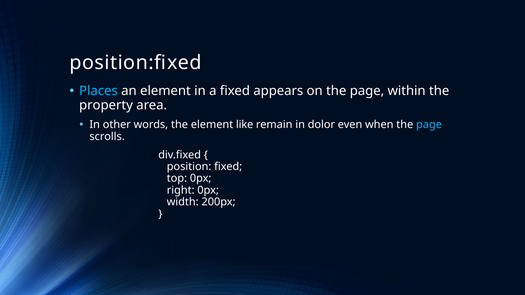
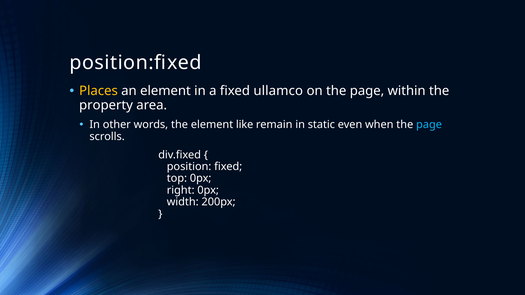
Places colour: light blue -> yellow
appears: appears -> ullamco
dolor: dolor -> static
